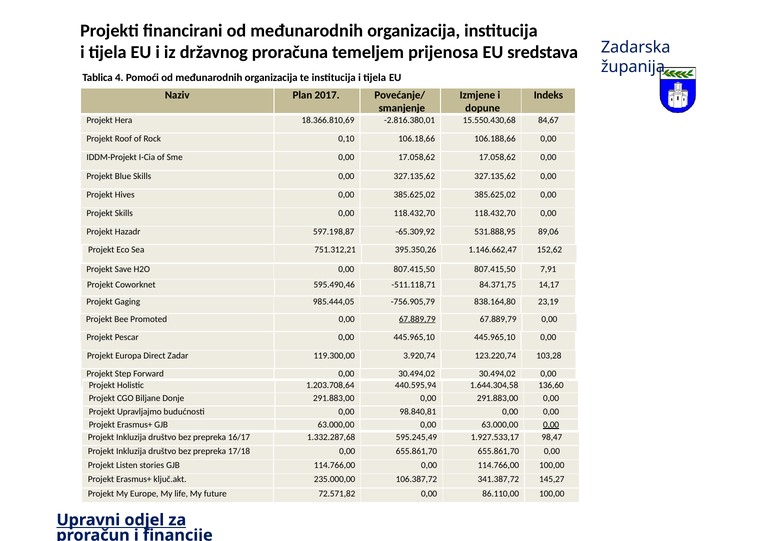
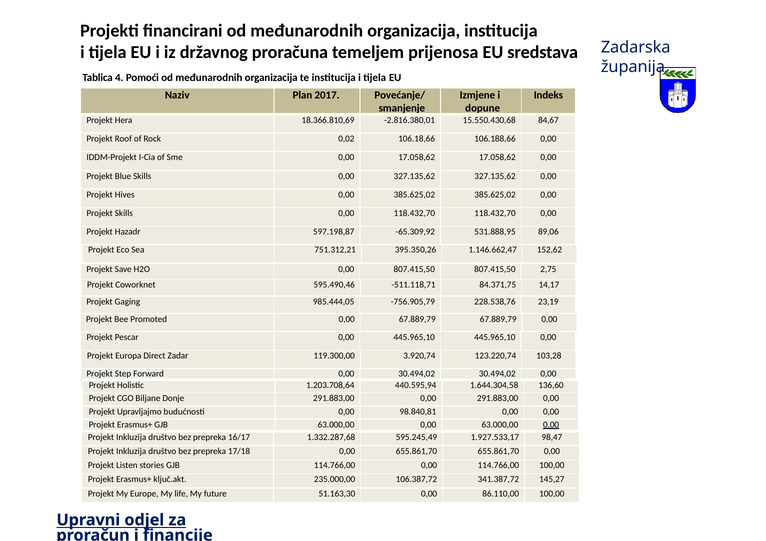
0,10: 0,10 -> 0,02
7,91: 7,91 -> 2,75
838.164,80: 838.164,80 -> 228.538,76
67.889,79 at (417, 319) underline: present -> none
72.571,82: 72.571,82 -> 51.163,30
